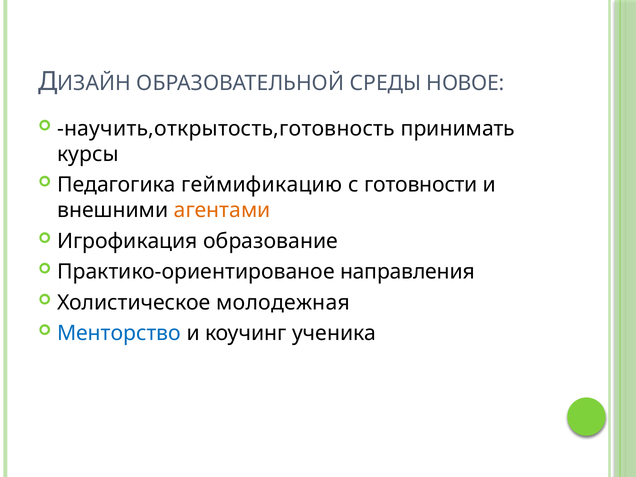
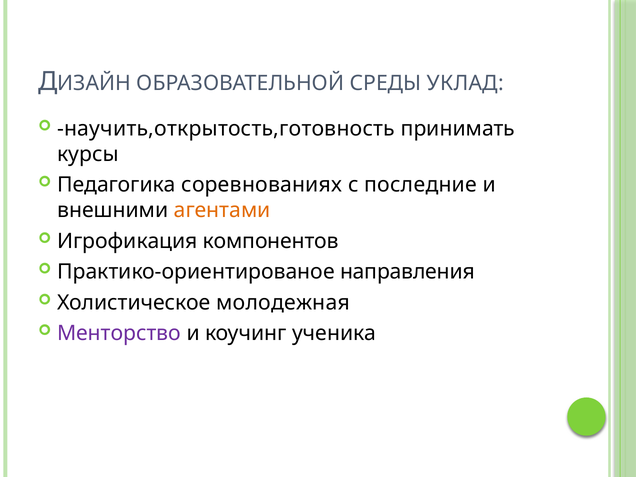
НОВОЕ: НОВОЕ -> УКЛАД
геймификацию: геймификацию -> соревнованиях
готовности: готовности -> последние
образование: образование -> компонентов
Менторство colour: blue -> purple
